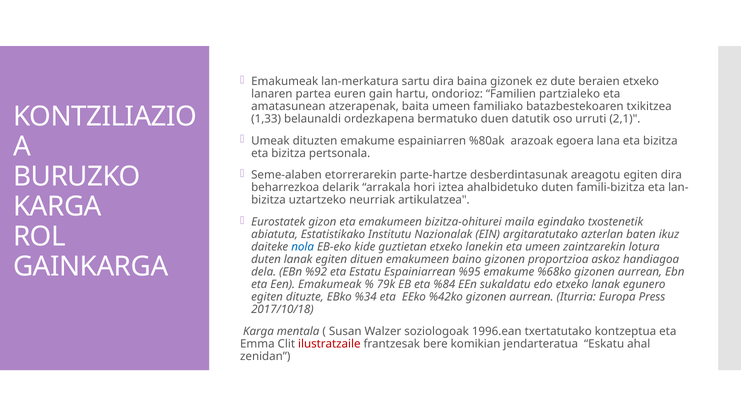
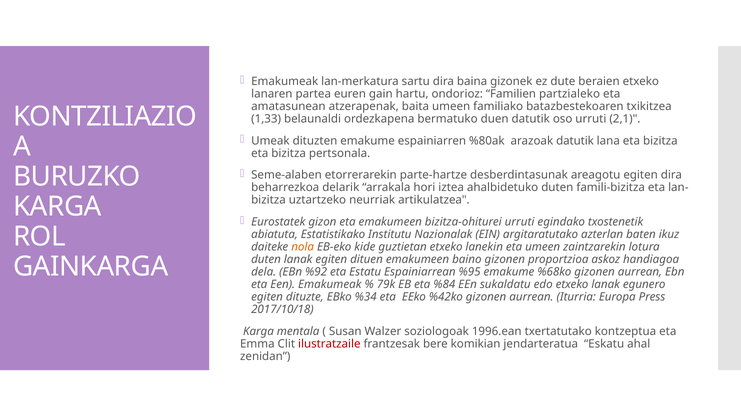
arazoak egoera: egoera -> datutik
bizitza-ohiturei maila: maila -> urruti
nola colour: blue -> orange
